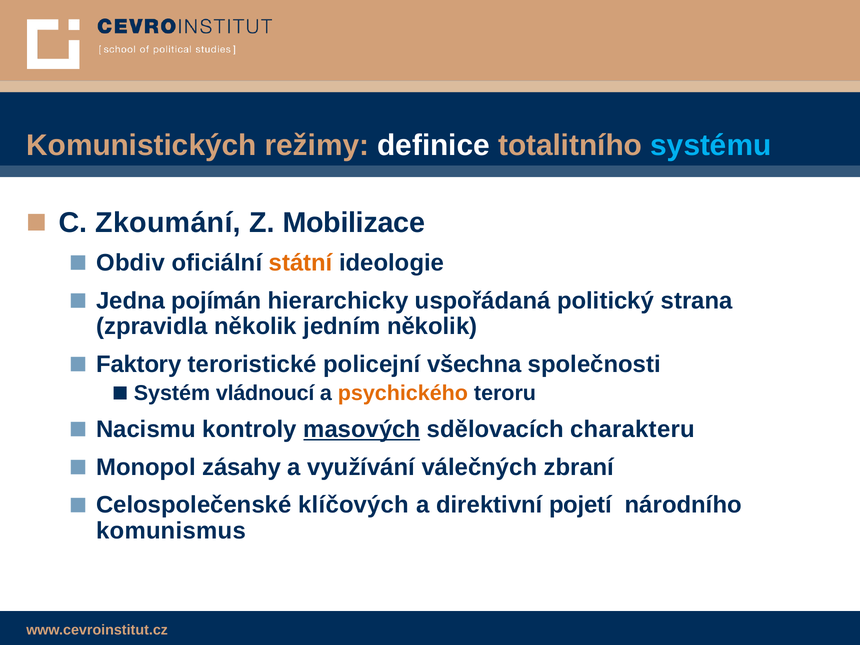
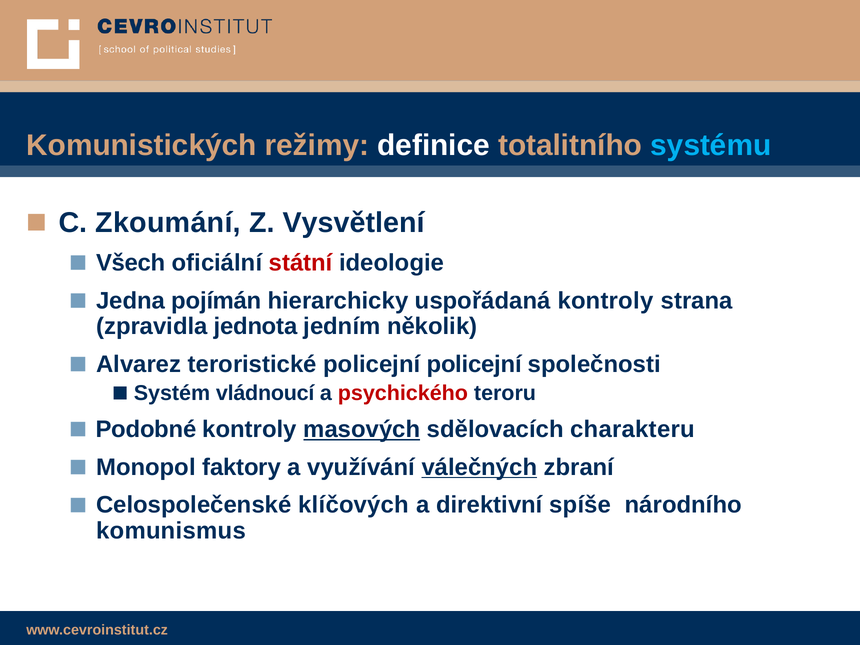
Mobilizace: Mobilizace -> Vysvětlení
Obdiv: Obdiv -> Všech
státní colour: orange -> red
uspořádaná politický: politický -> kontroly
zpravidla několik: několik -> jednota
Faktory: Faktory -> Alvarez
policejní všechna: všechna -> policejní
psychického colour: orange -> red
Nacismu: Nacismu -> Podobné
zásahy: zásahy -> faktory
válečných underline: none -> present
pojetí: pojetí -> spíše
